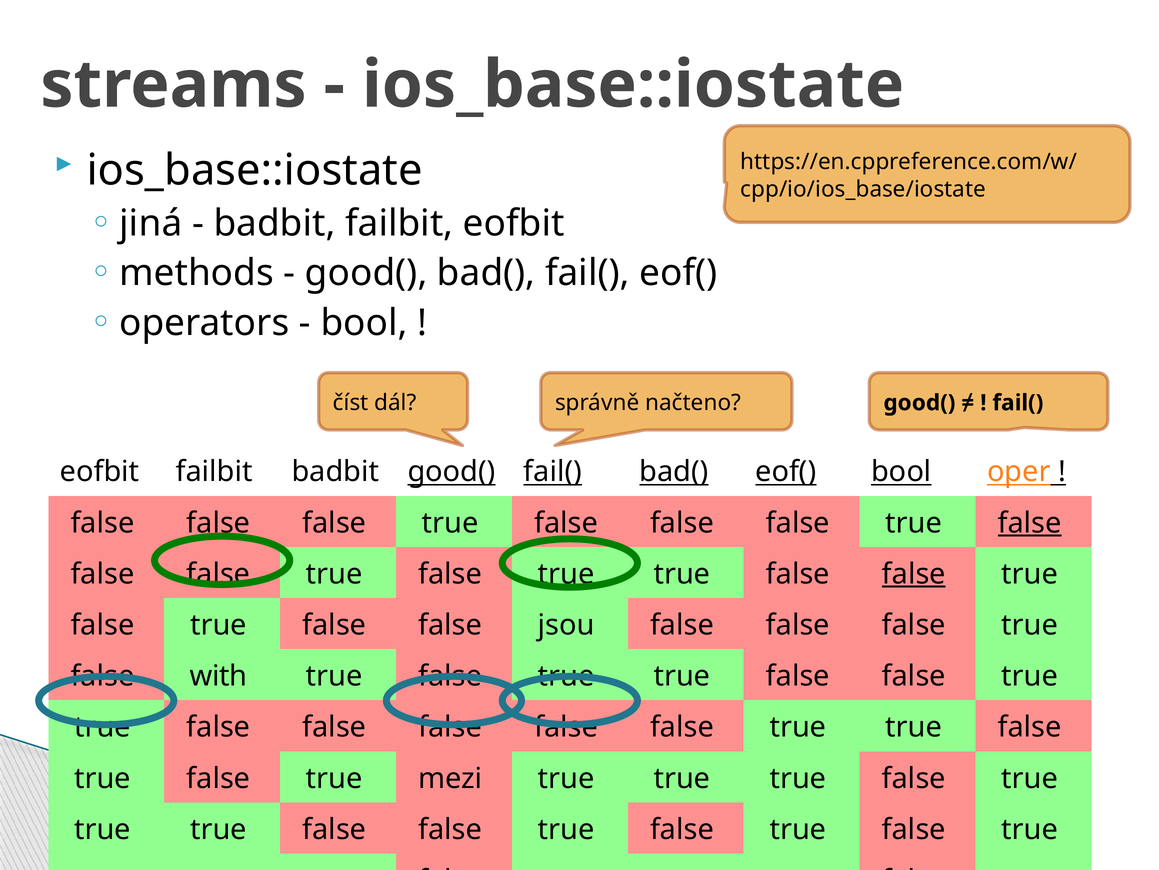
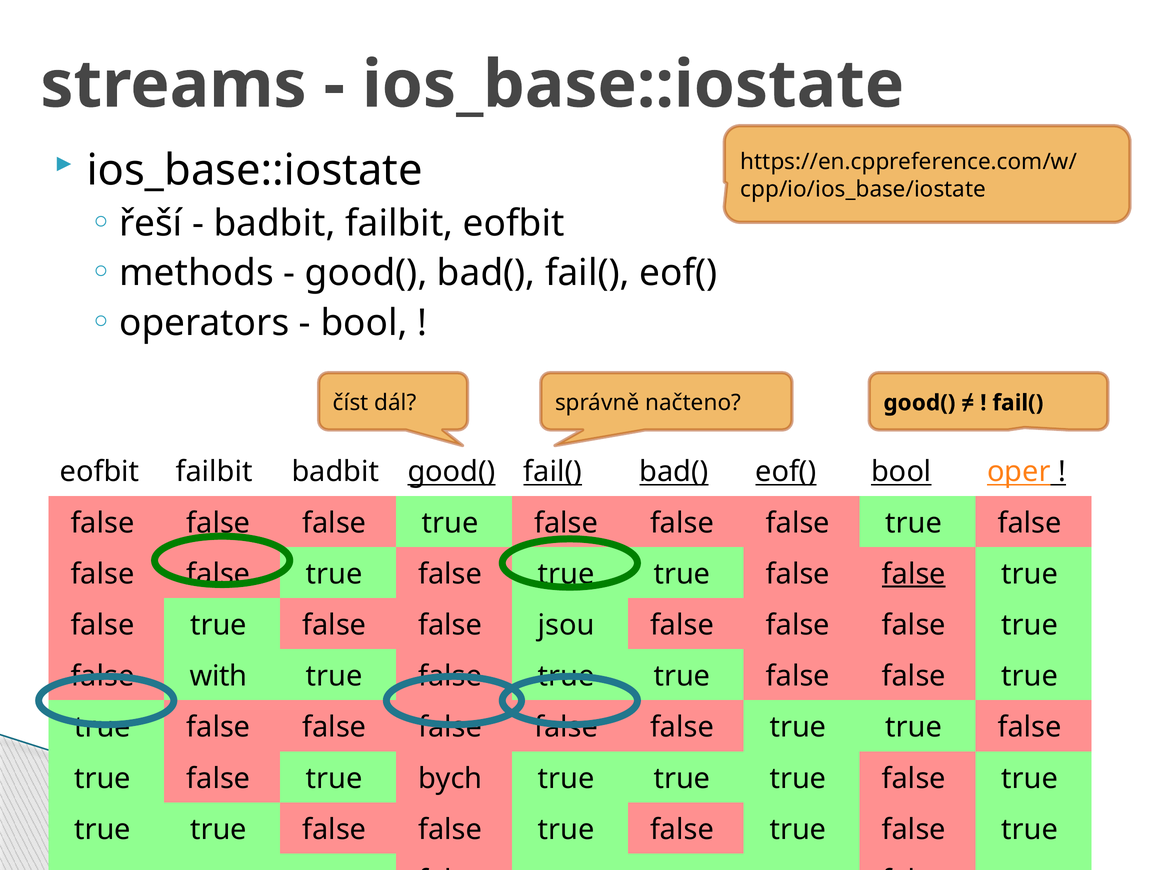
jiná: jiná -> řeší
false at (1030, 522) underline: present -> none
mezi: mezi -> bych
